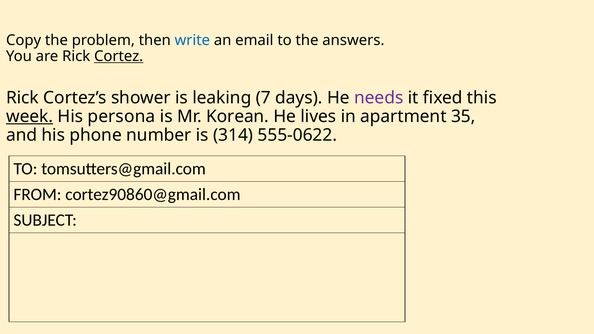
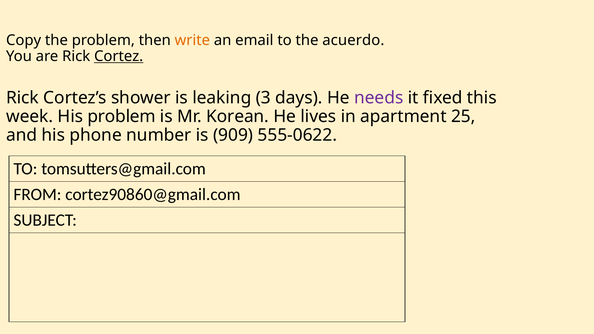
write colour: blue -> orange
answers: answers -> acuerdo
7: 7 -> 3
week underline: present -> none
His persona: persona -> problem
35: 35 -> 25
314: 314 -> 909
